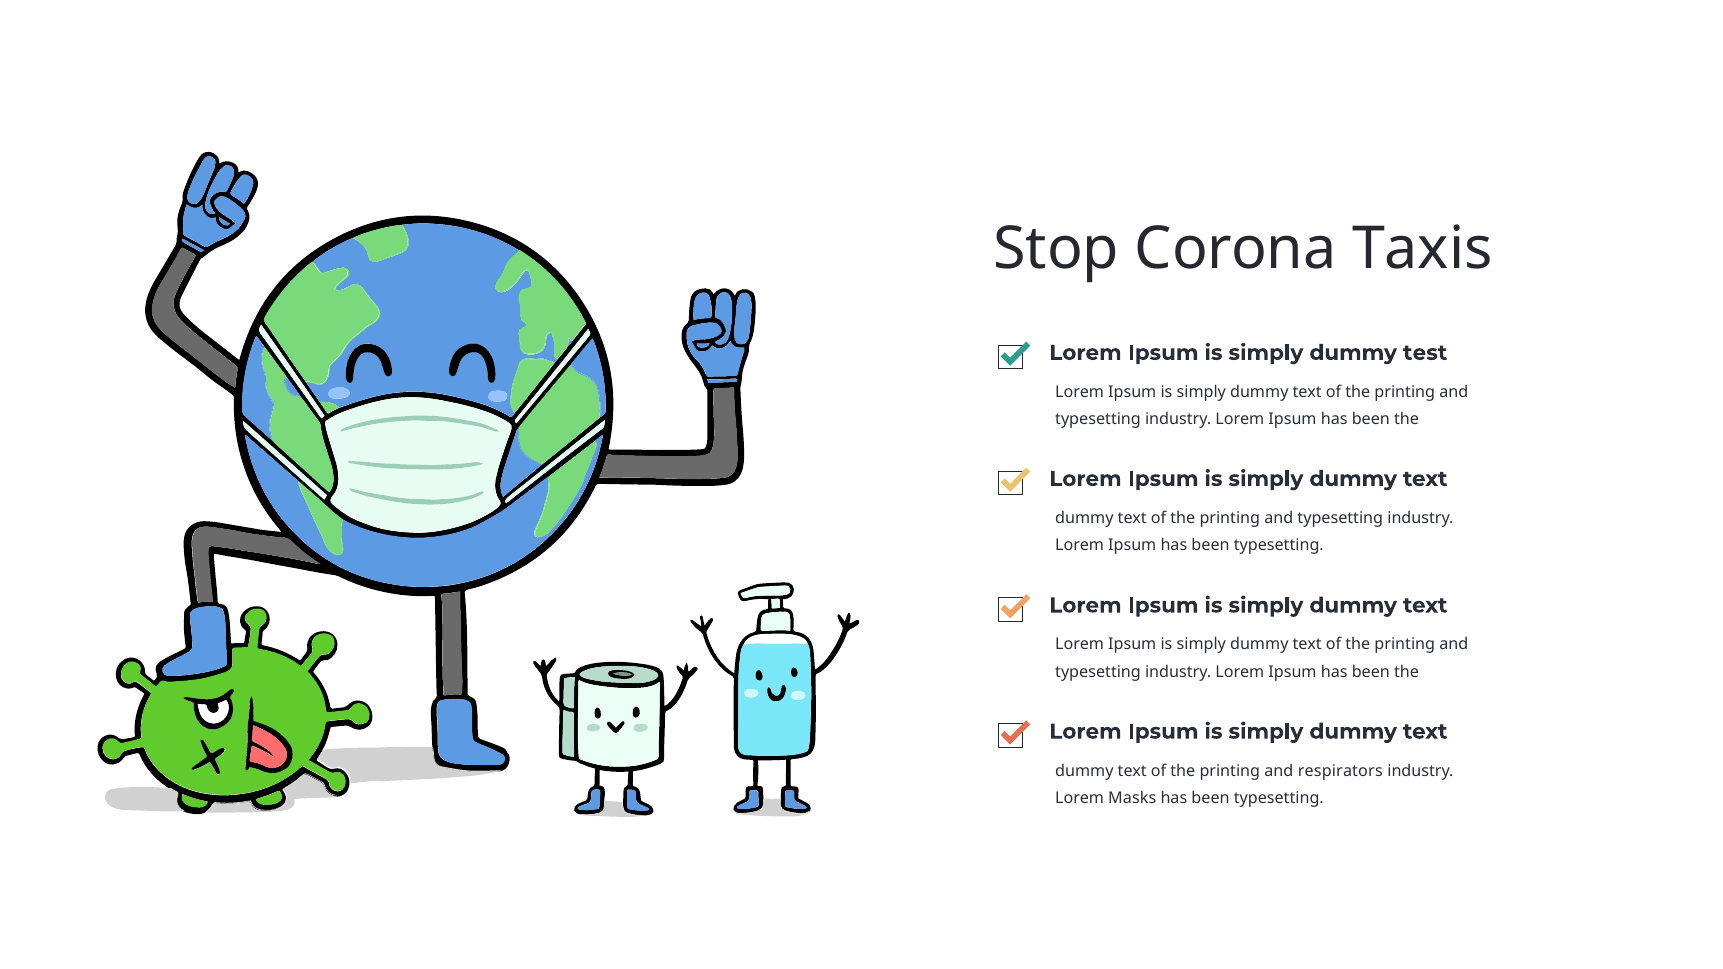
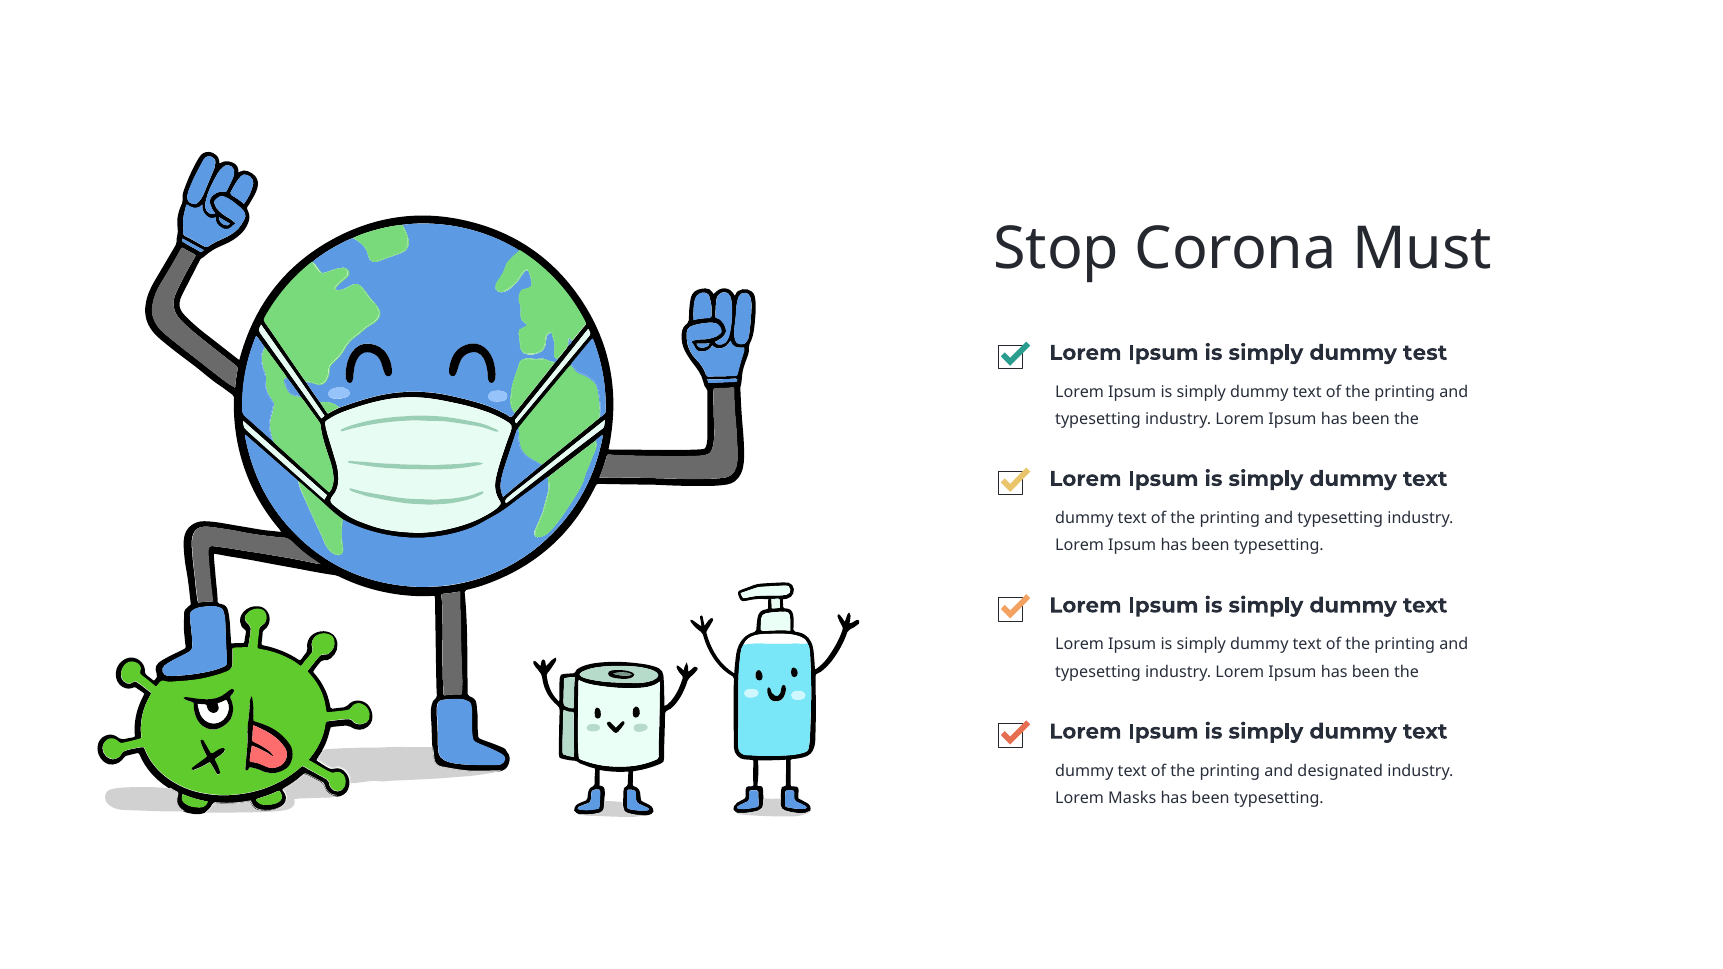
Taxis: Taxis -> Must
respirators: respirators -> designated
